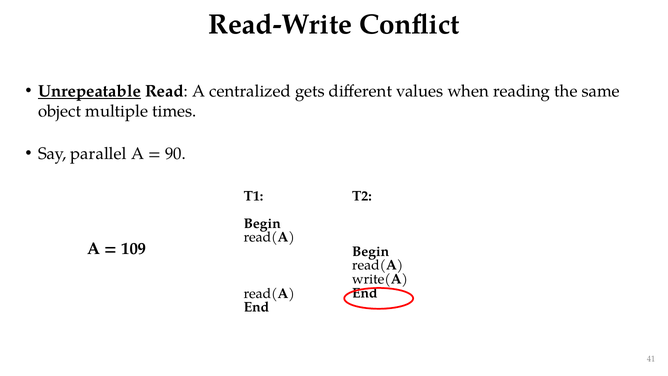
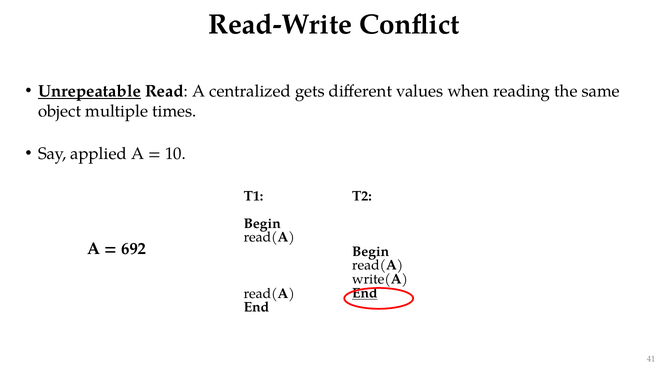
parallel: parallel -> applied
90: 90 -> 10
109: 109 -> 692
End at (365, 293) underline: none -> present
